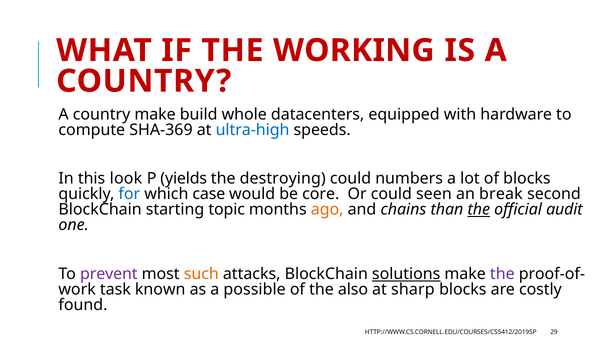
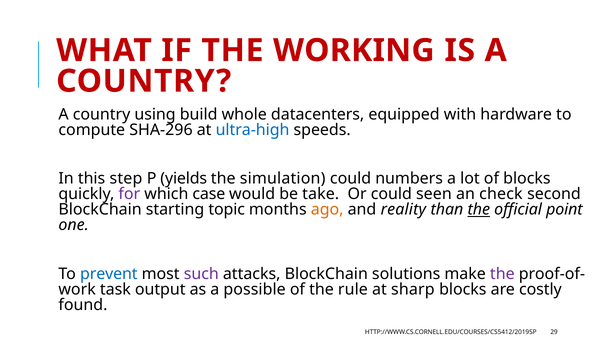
country make: make -> using
SHA-369: SHA-369 -> SHA-296
look: look -> step
destroying: destroying -> simulation
for colour: blue -> purple
core: core -> take
break: break -> check
chains: chains -> reality
audit: audit -> point
prevent colour: purple -> blue
such colour: orange -> purple
solutions underline: present -> none
known: known -> output
also: also -> rule
